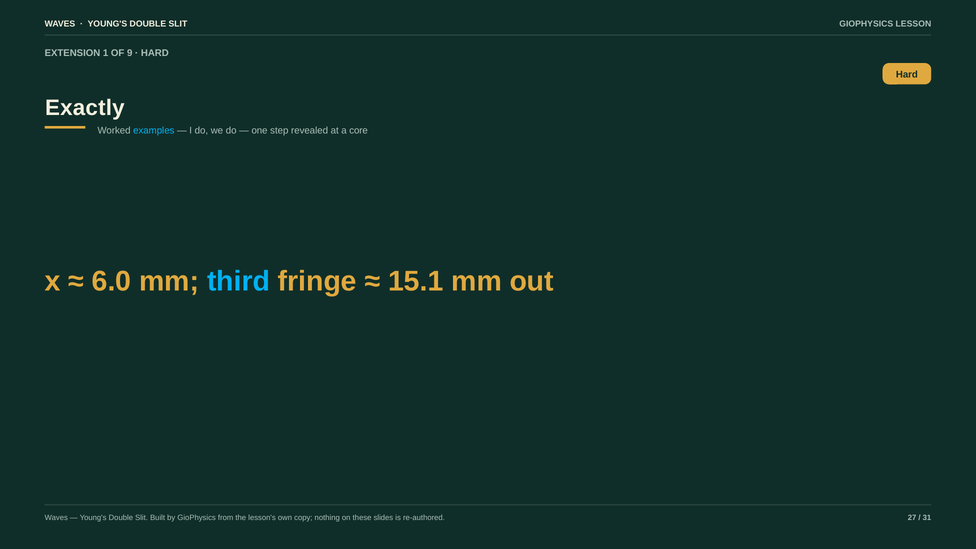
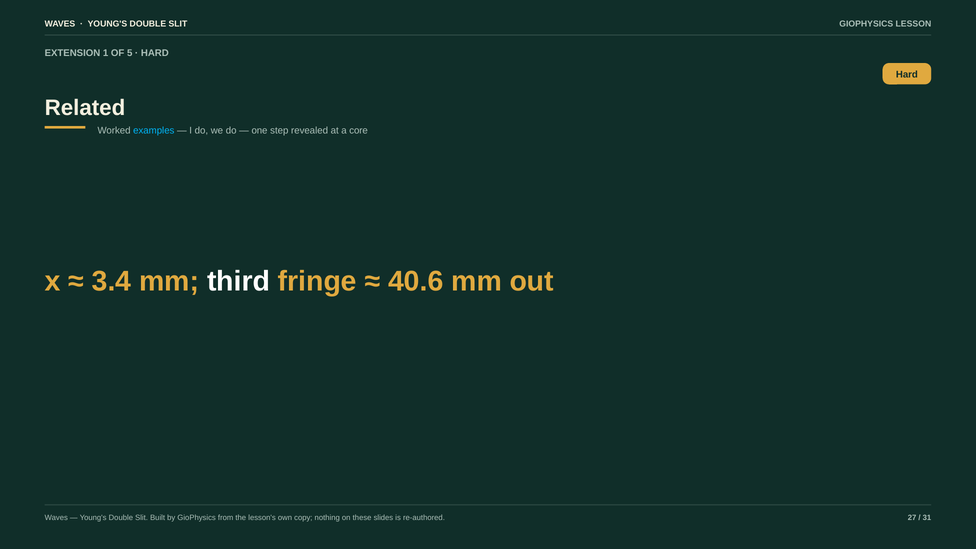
9: 9 -> 5
Exactly: Exactly -> Related
6.0: 6.0 -> 3.4
third colour: light blue -> white
15.1: 15.1 -> 40.6
